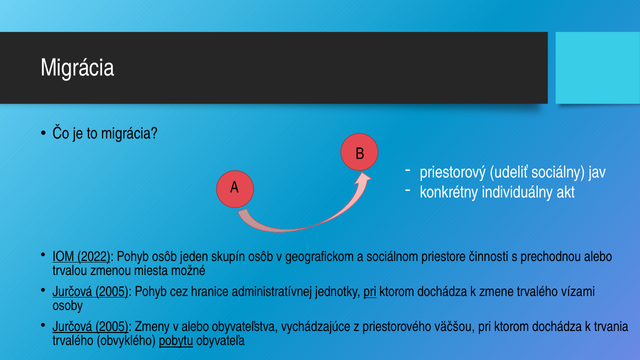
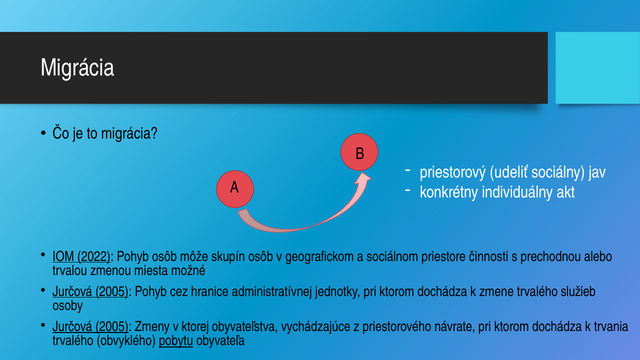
jeden: jeden -> môže
pri at (370, 292) underline: present -> none
vízami: vízami -> služieb
v alebo: alebo -> ktorej
väčšou: väčšou -> návrate
